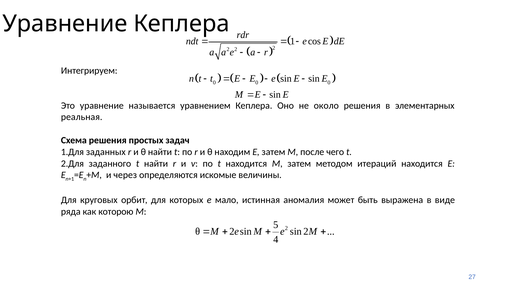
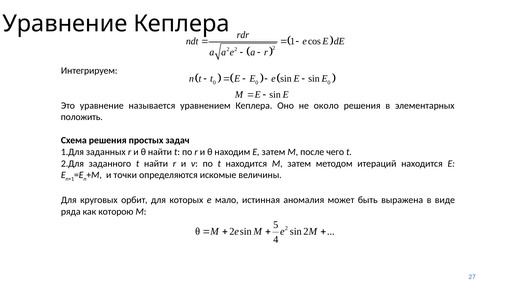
реальная: реальная -> положить
через: через -> точки
